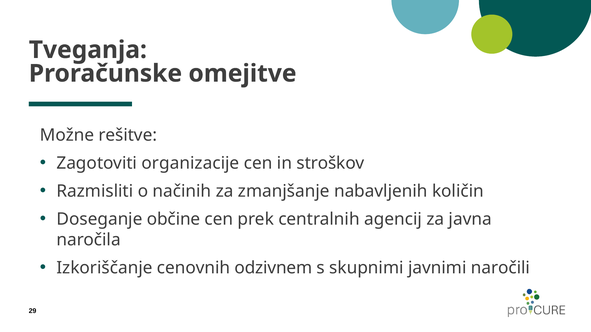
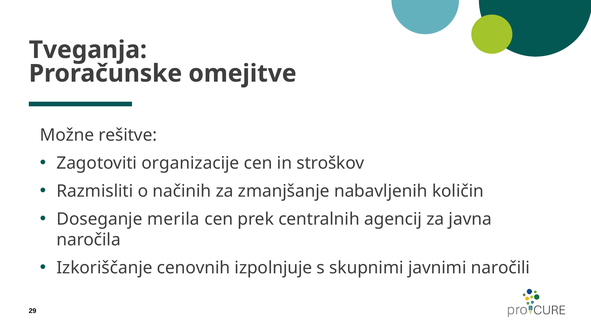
občine: občine -> merila
odzivnem: odzivnem -> izpolnjuje
